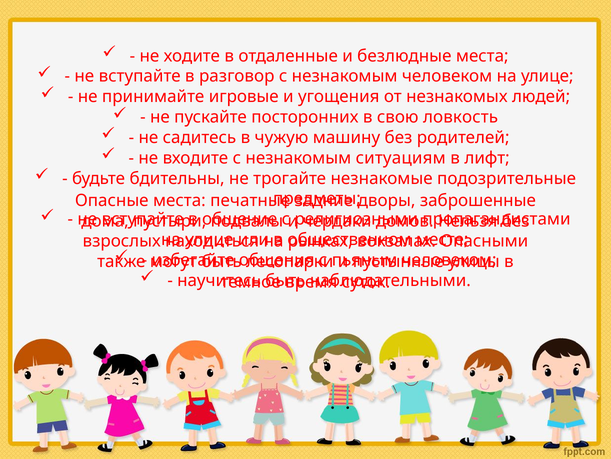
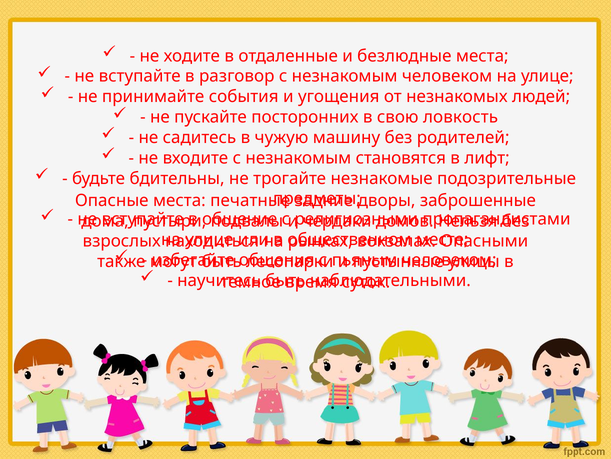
игровые: игровые -> события
ситуациям: ситуациям -> становятся
